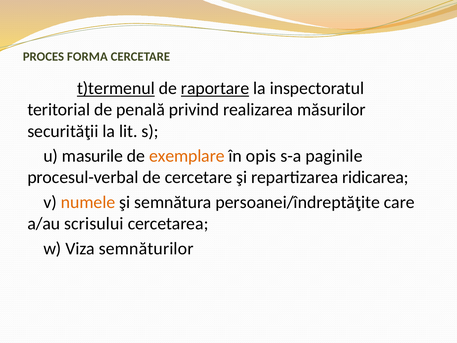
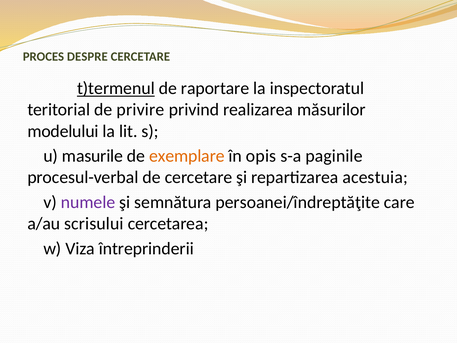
FORMA: FORMA -> DESPRE
raportare underline: present -> none
penală: penală -> privire
securităţii: securităţii -> modelului
ridicarea: ridicarea -> acestuia
numele colour: orange -> purple
semnăturilor: semnăturilor -> întreprinderii
